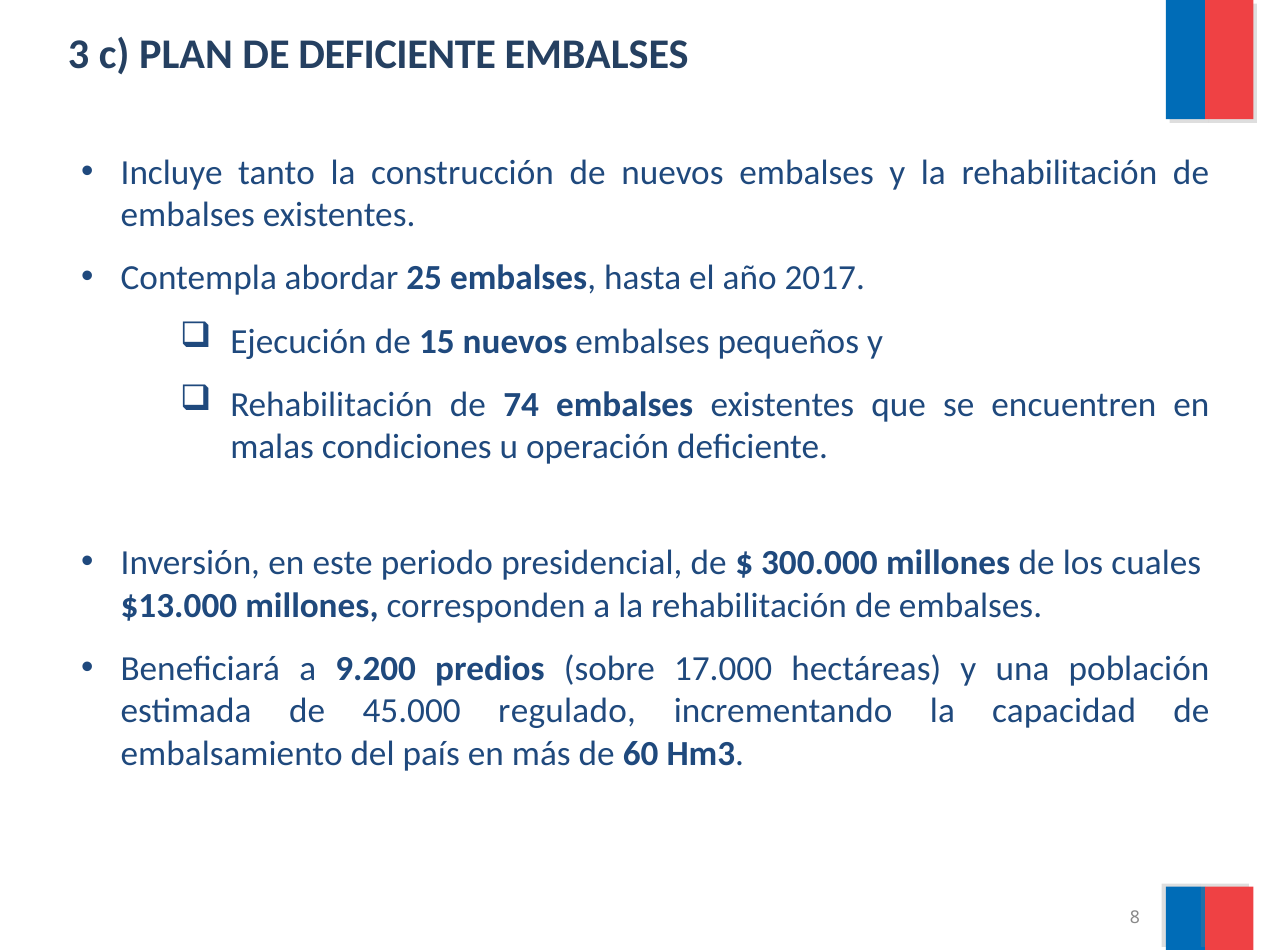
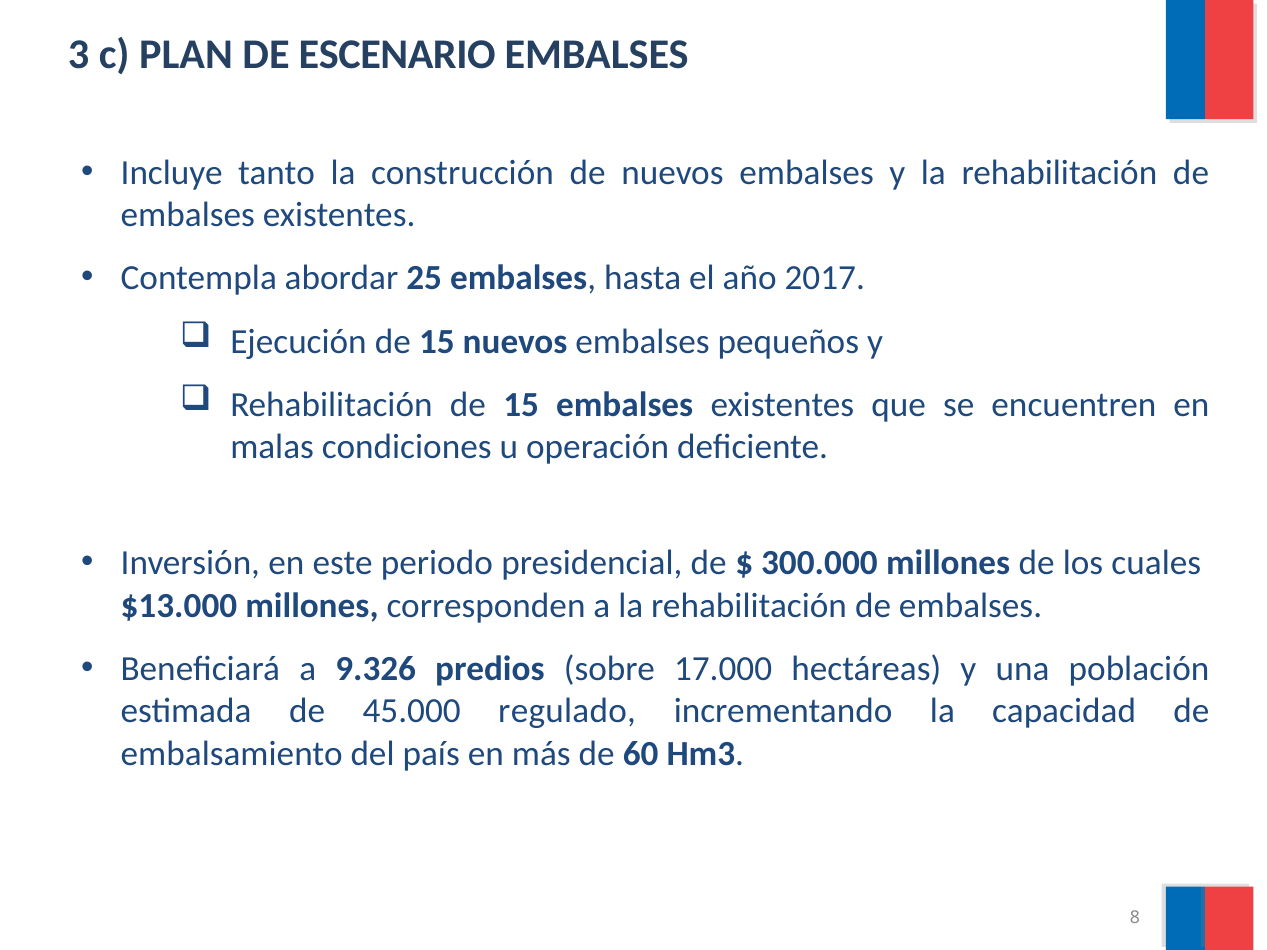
DE DEFICIENTE: DEFICIENTE -> ESCENARIO
Rehabilitación de 74: 74 -> 15
9.200: 9.200 -> 9.326
